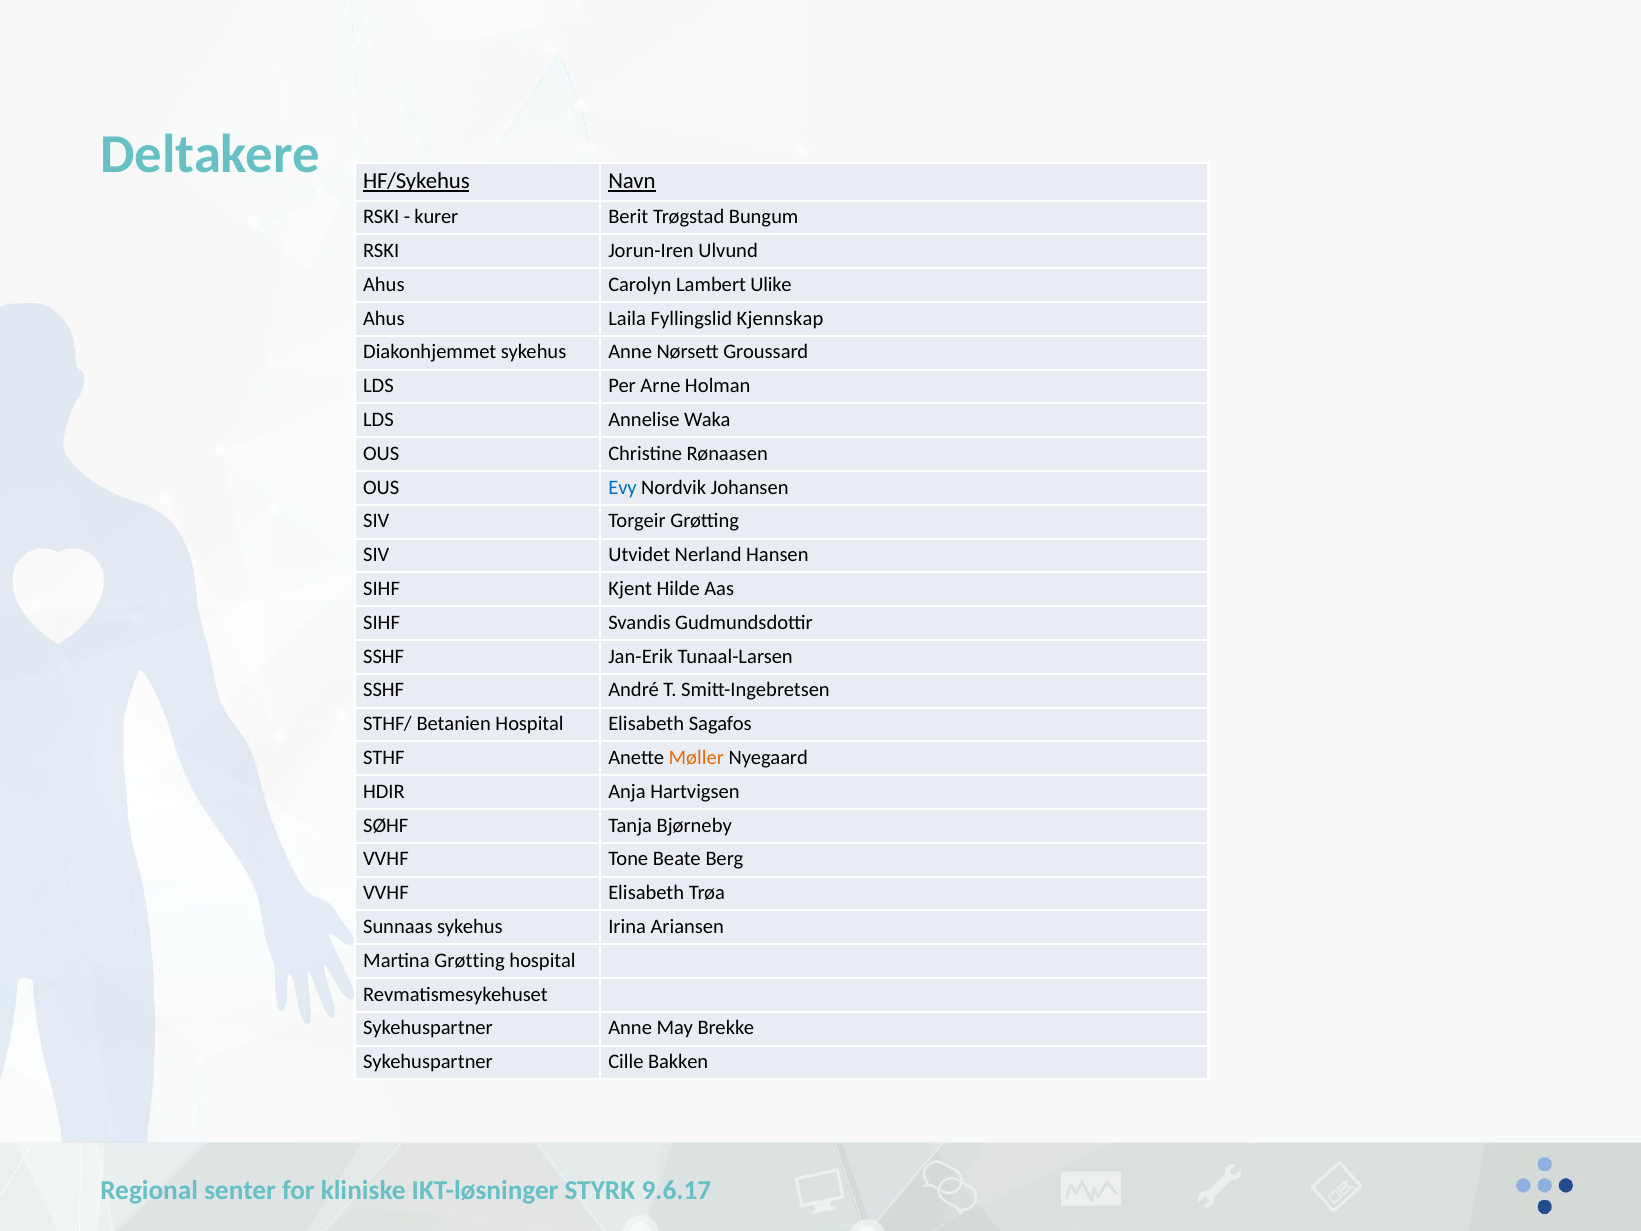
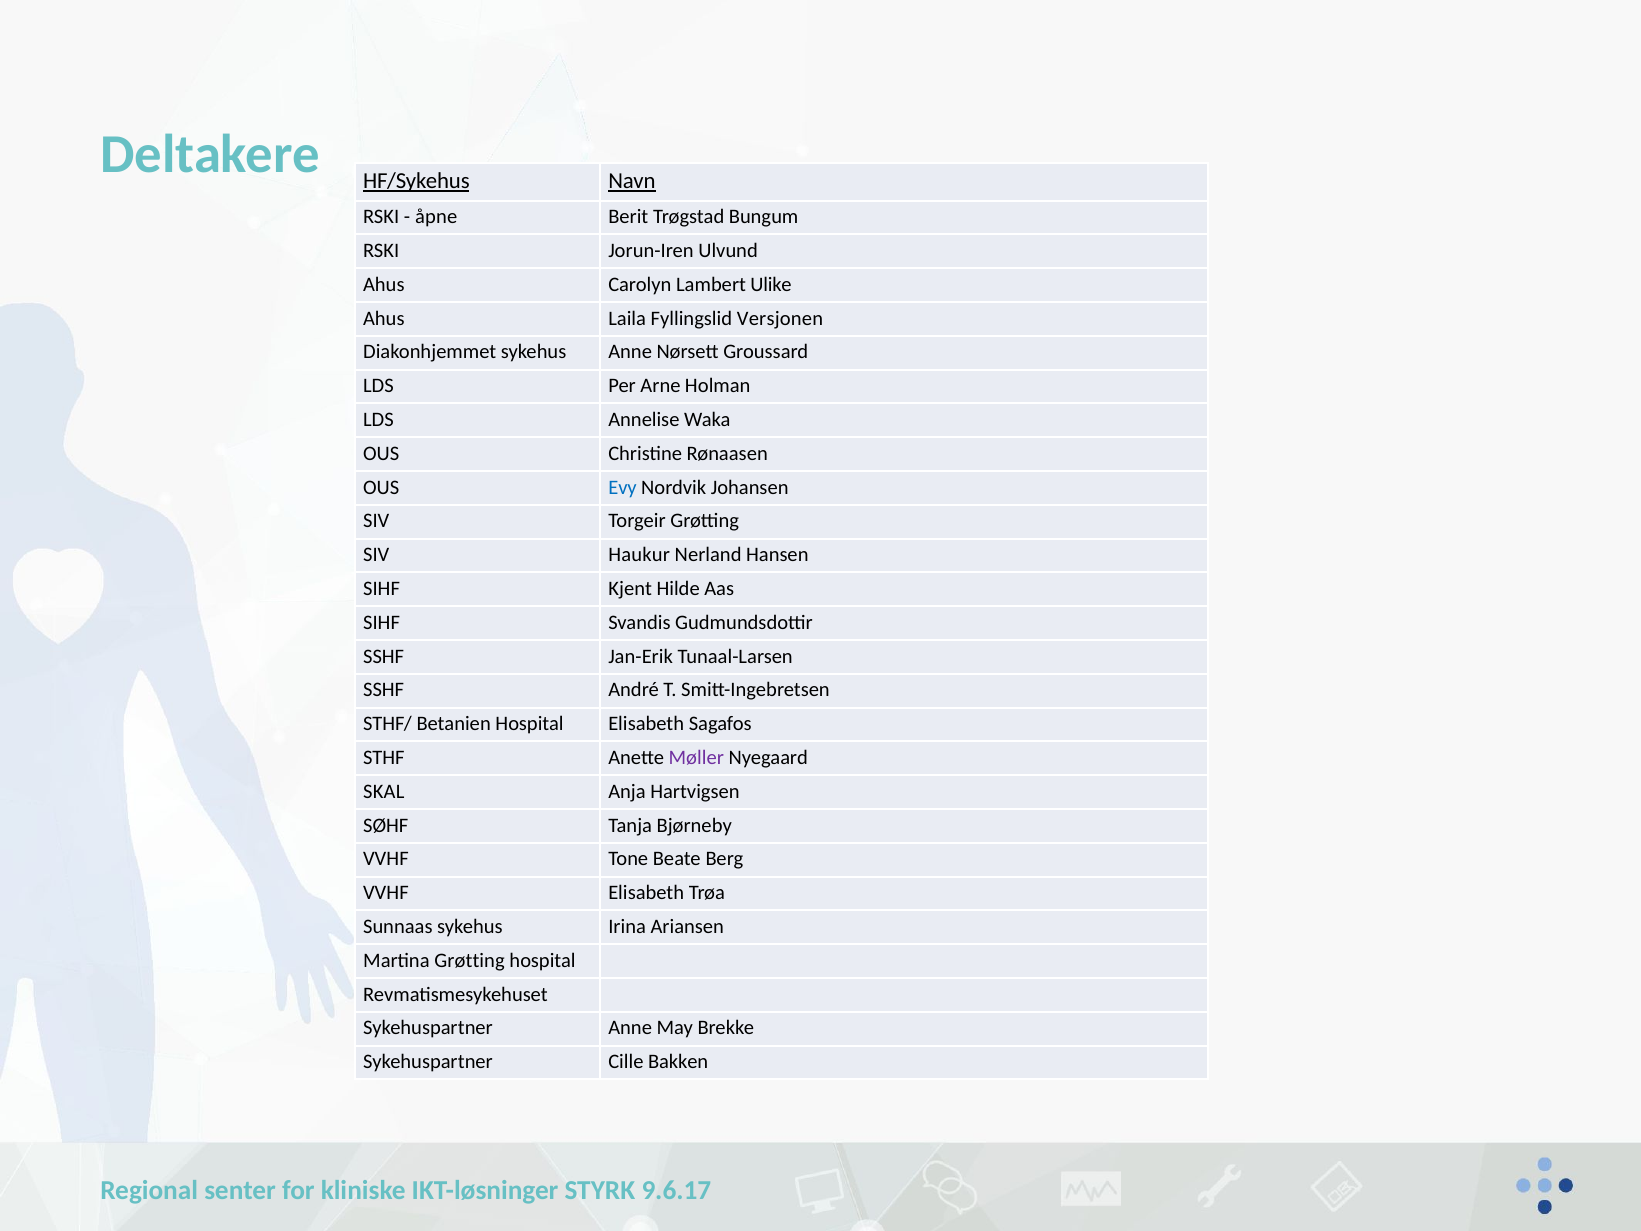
kurer: kurer -> åpne
Kjennskap: Kjennskap -> Versjonen
Utvidet: Utvidet -> Haukur
Møller colour: orange -> purple
HDIR: HDIR -> SKAL
